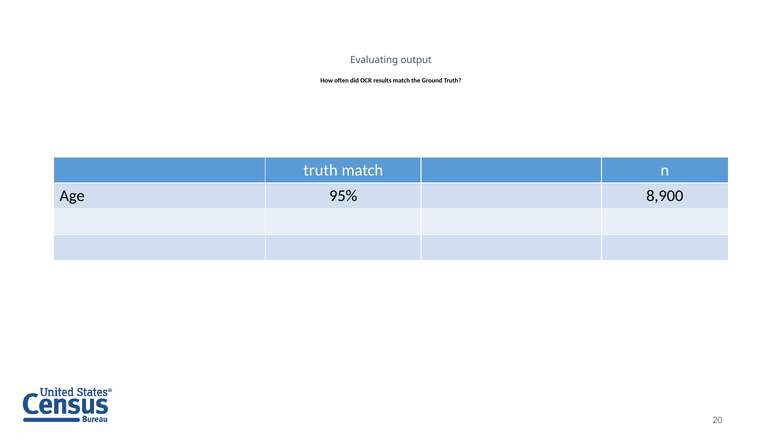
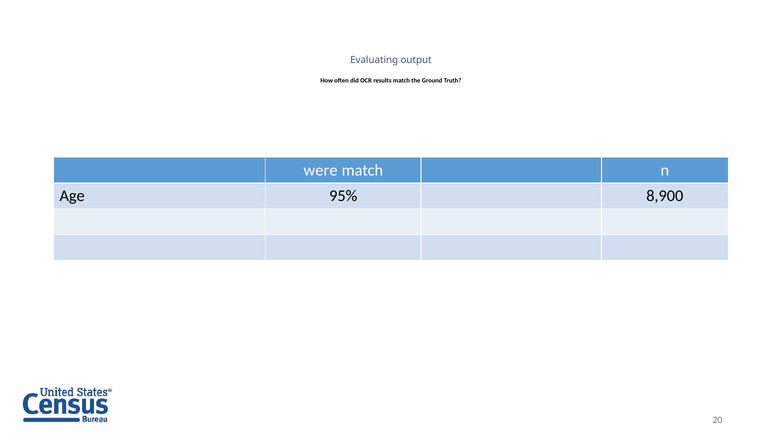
truth at (321, 170): truth -> were
